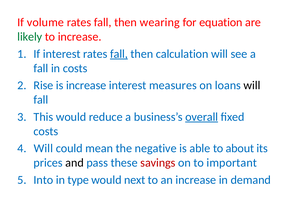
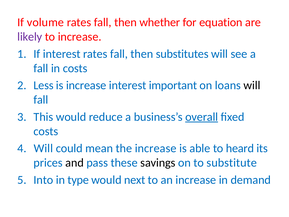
wearing: wearing -> whether
likely colour: green -> purple
fall at (119, 54) underline: present -> none
calculation: calculation -> substitutes
Rise: Rise -> Less
measures: measures -> important
the negative: negative -> increase
about: about -> heard
savings colour: red -> black
important: important -> substitute
